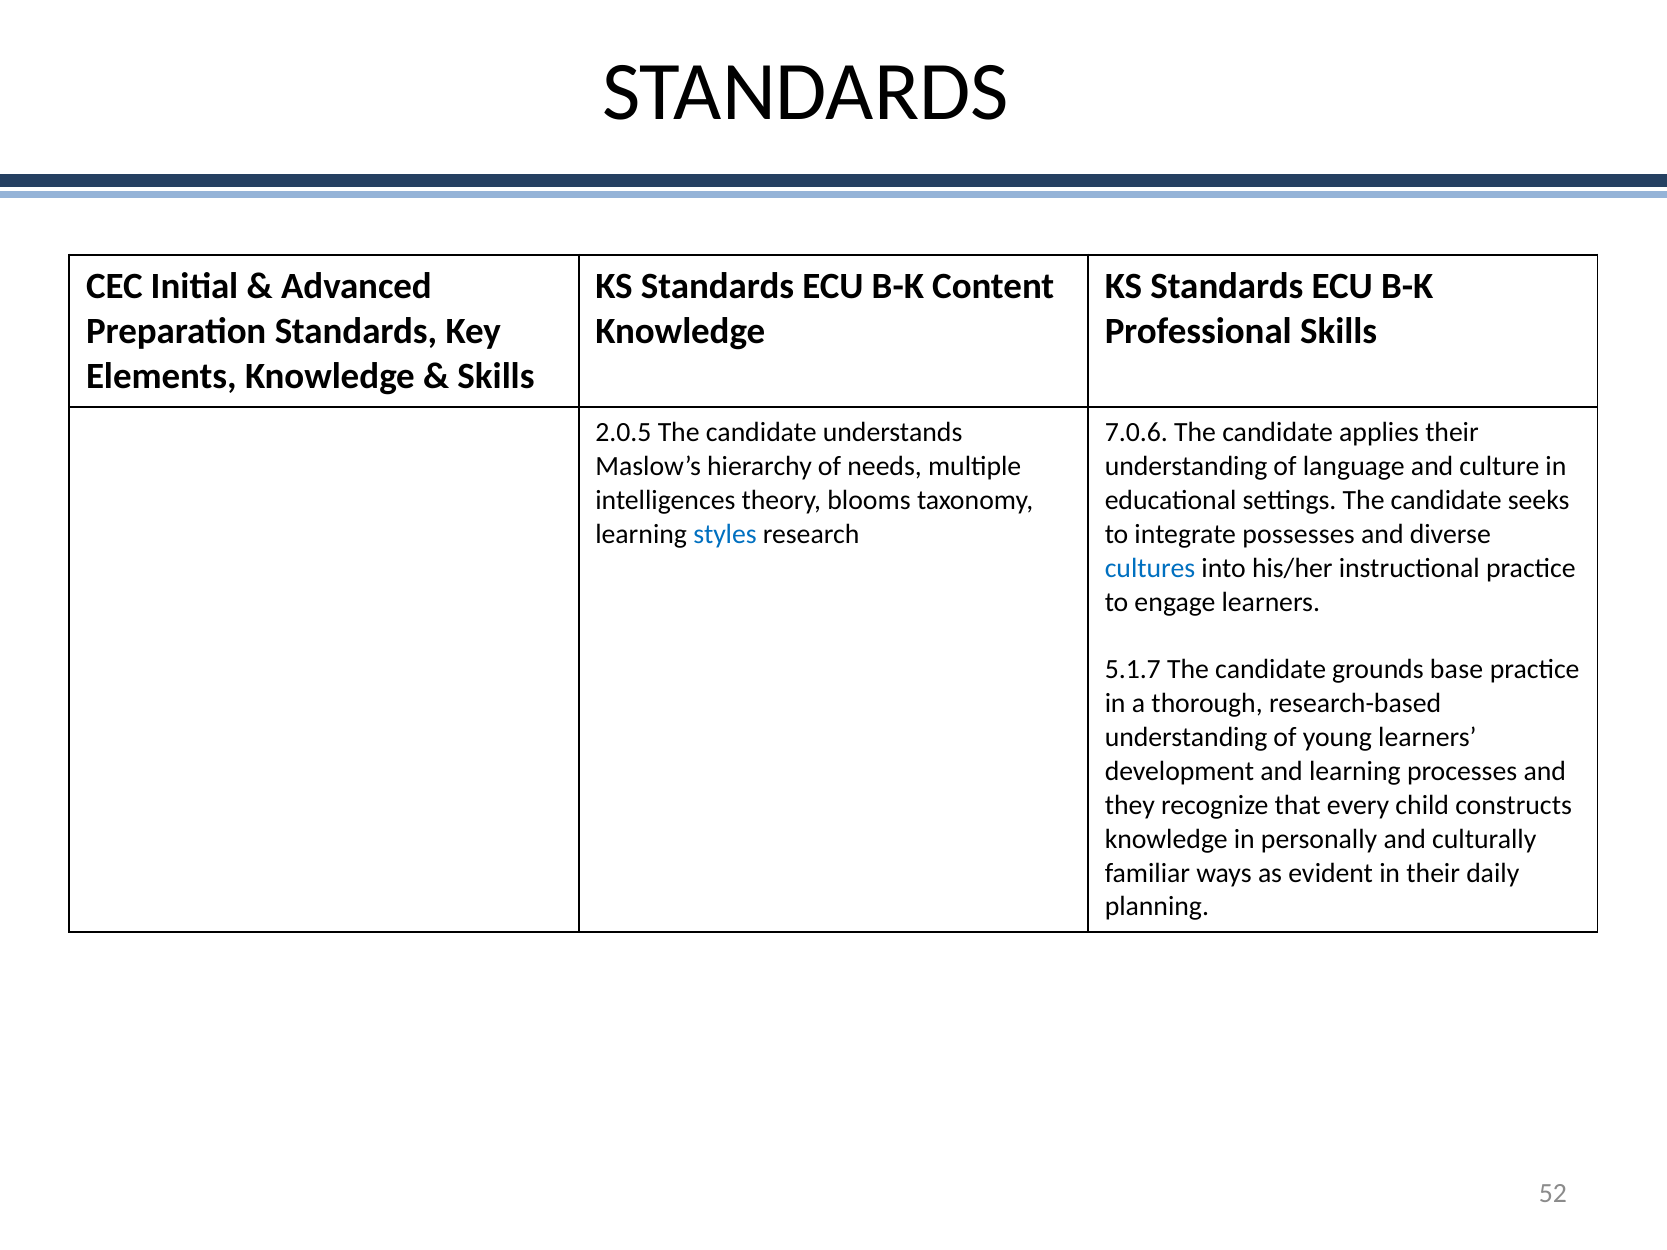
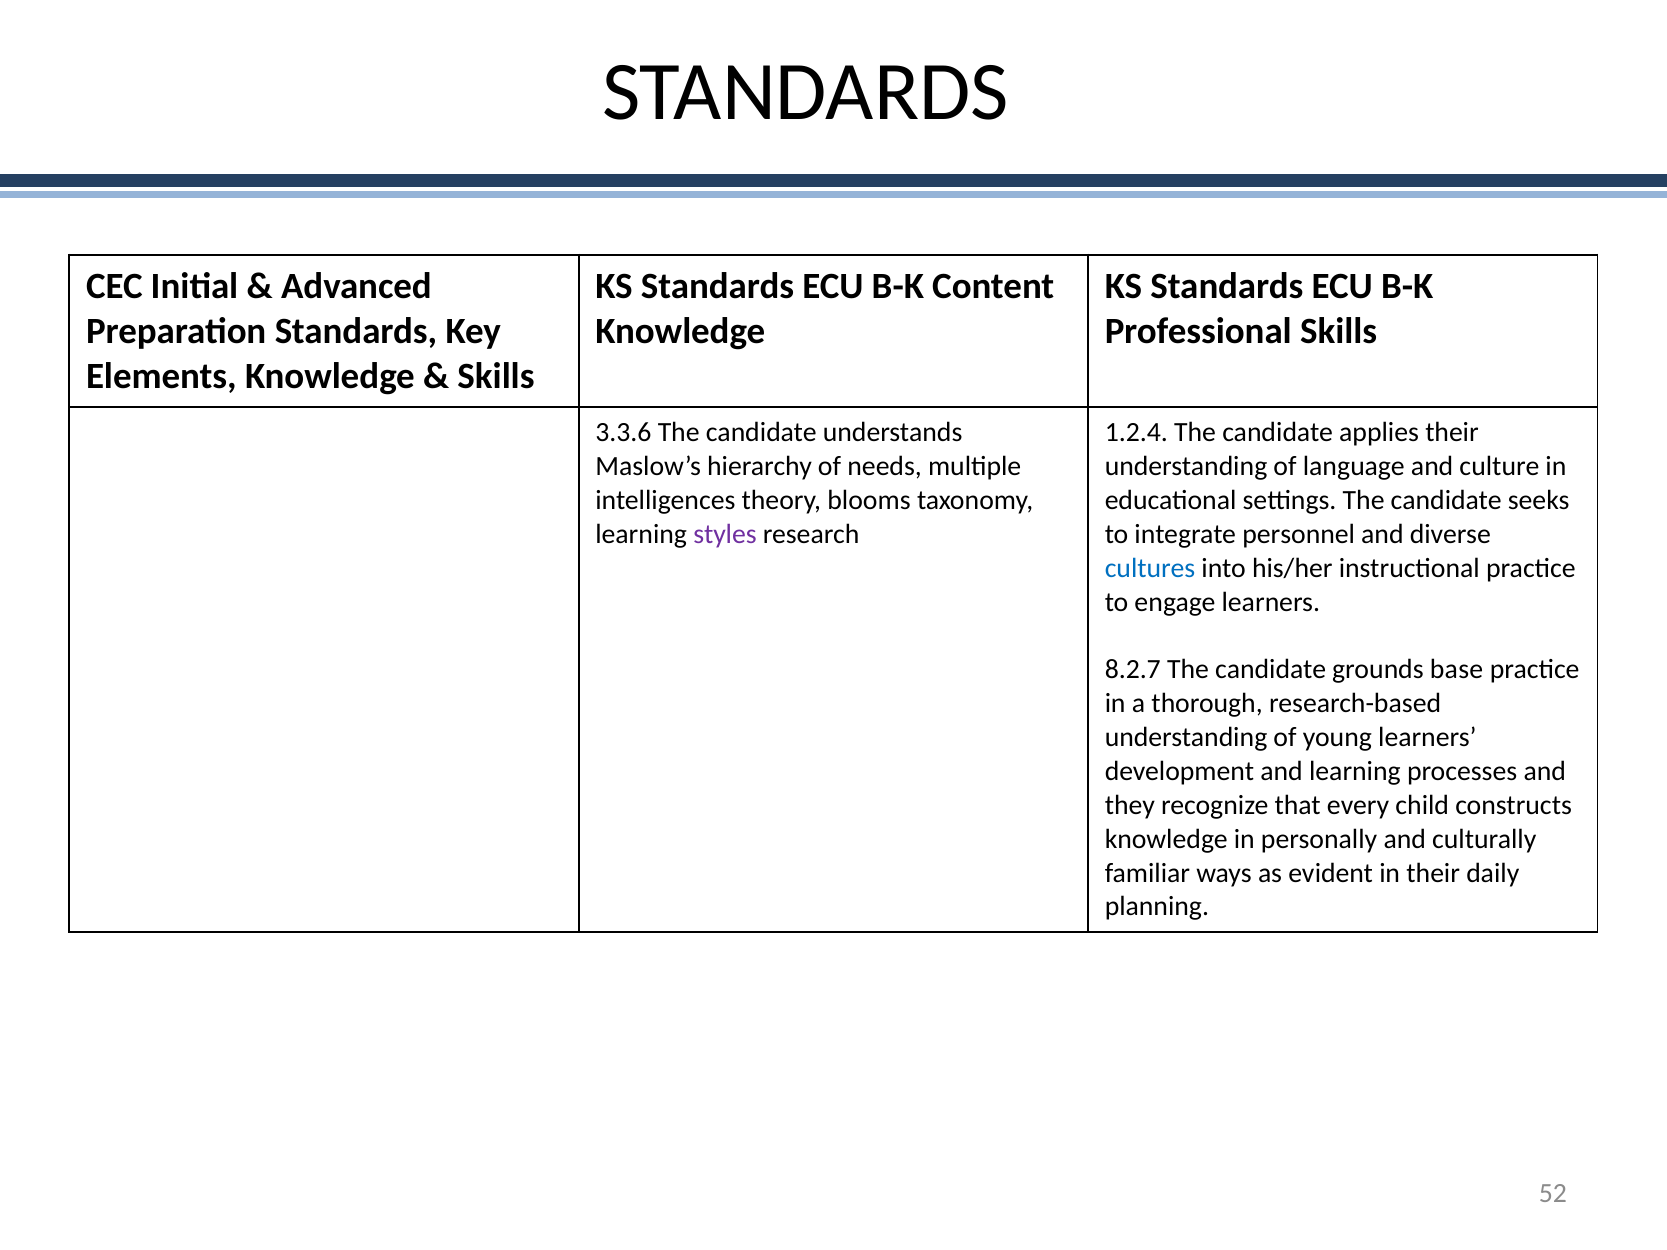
2.0.5: 2.0.5 -> 3.3.6
7.0.6: 7.0.6 -> 1.2.4
styles colour: blue -> purple
possesses: possesses -> personnel
5.1.7: 5.1.7 -> 8.2.7
